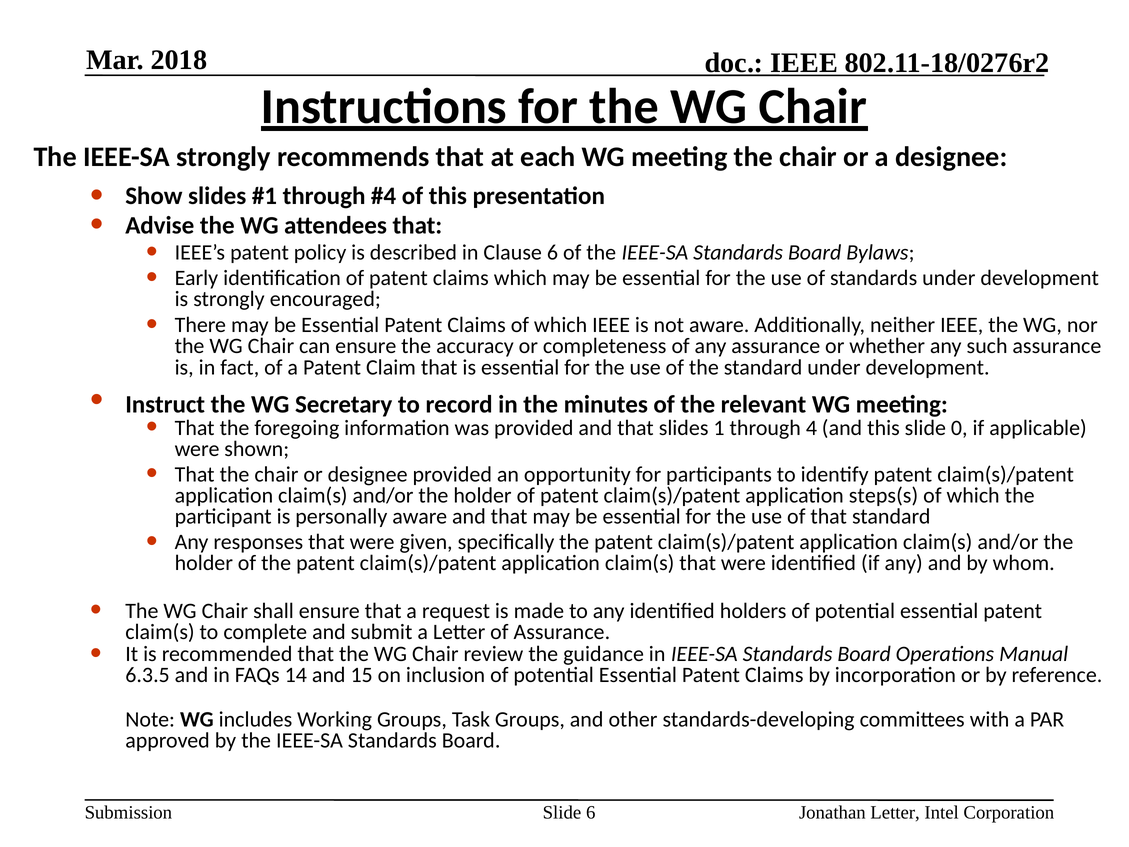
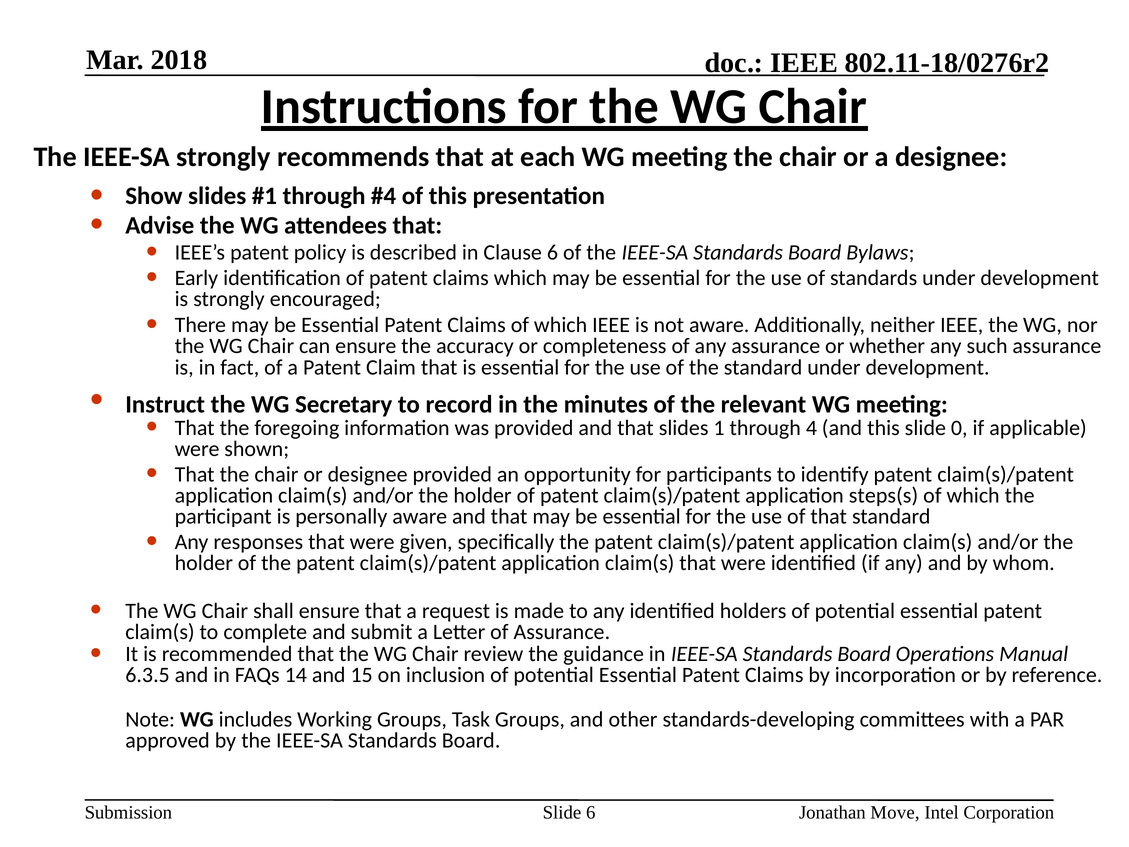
Jonathan Letter: Letter -> Move
